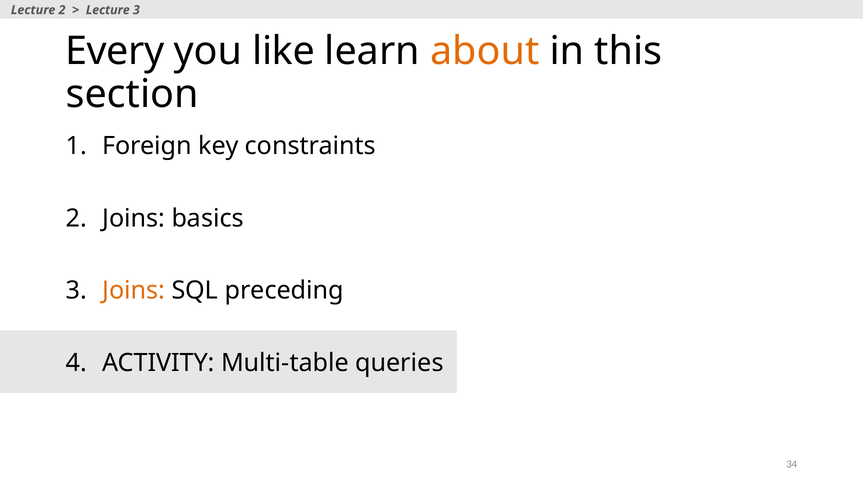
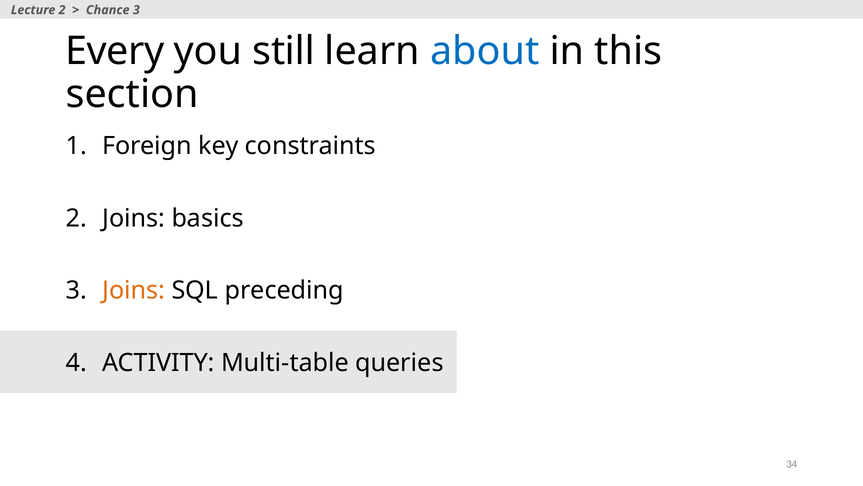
Lecture at (108, 10): Lecture -> Chance
like: like -> still
about colour: orange -> blue
